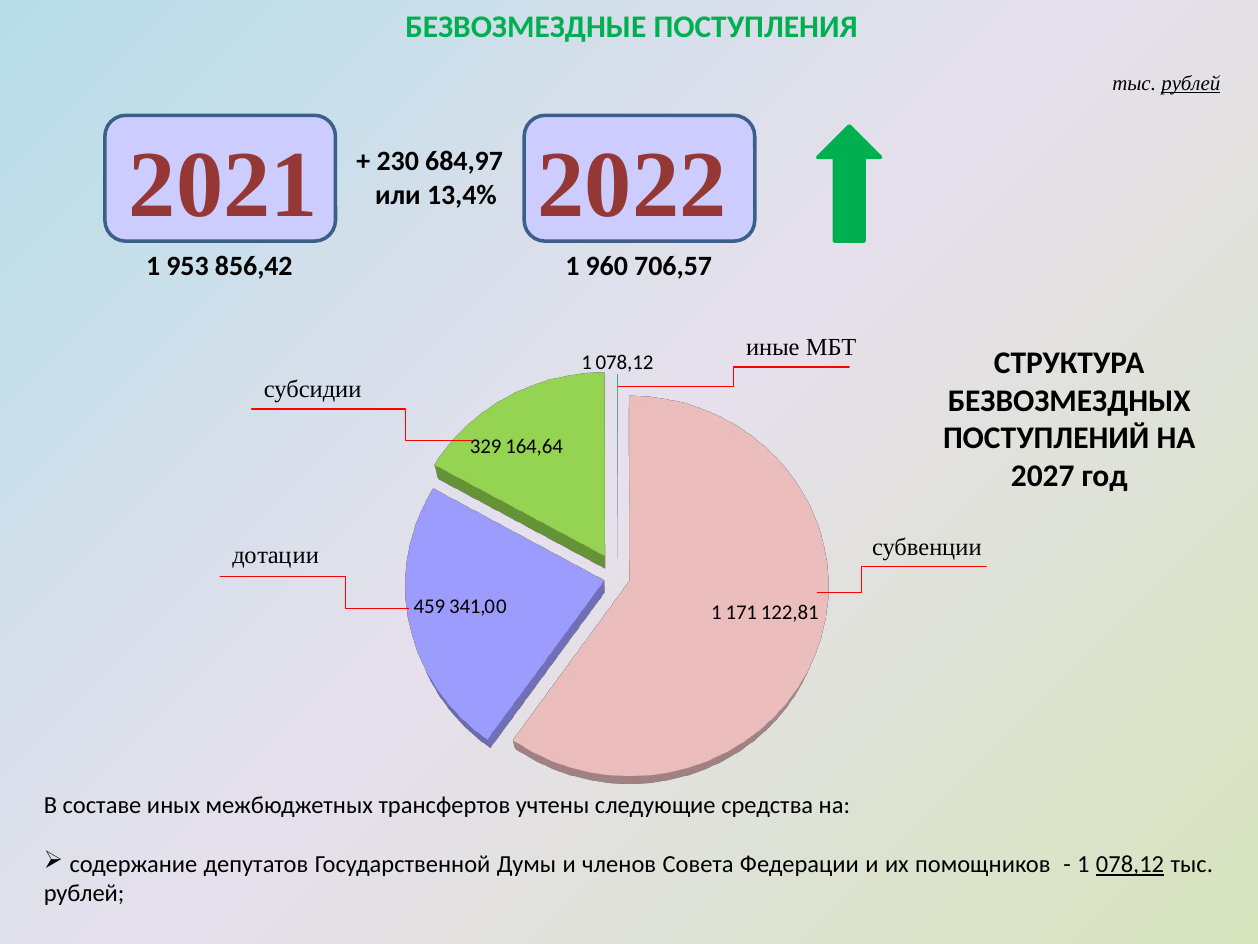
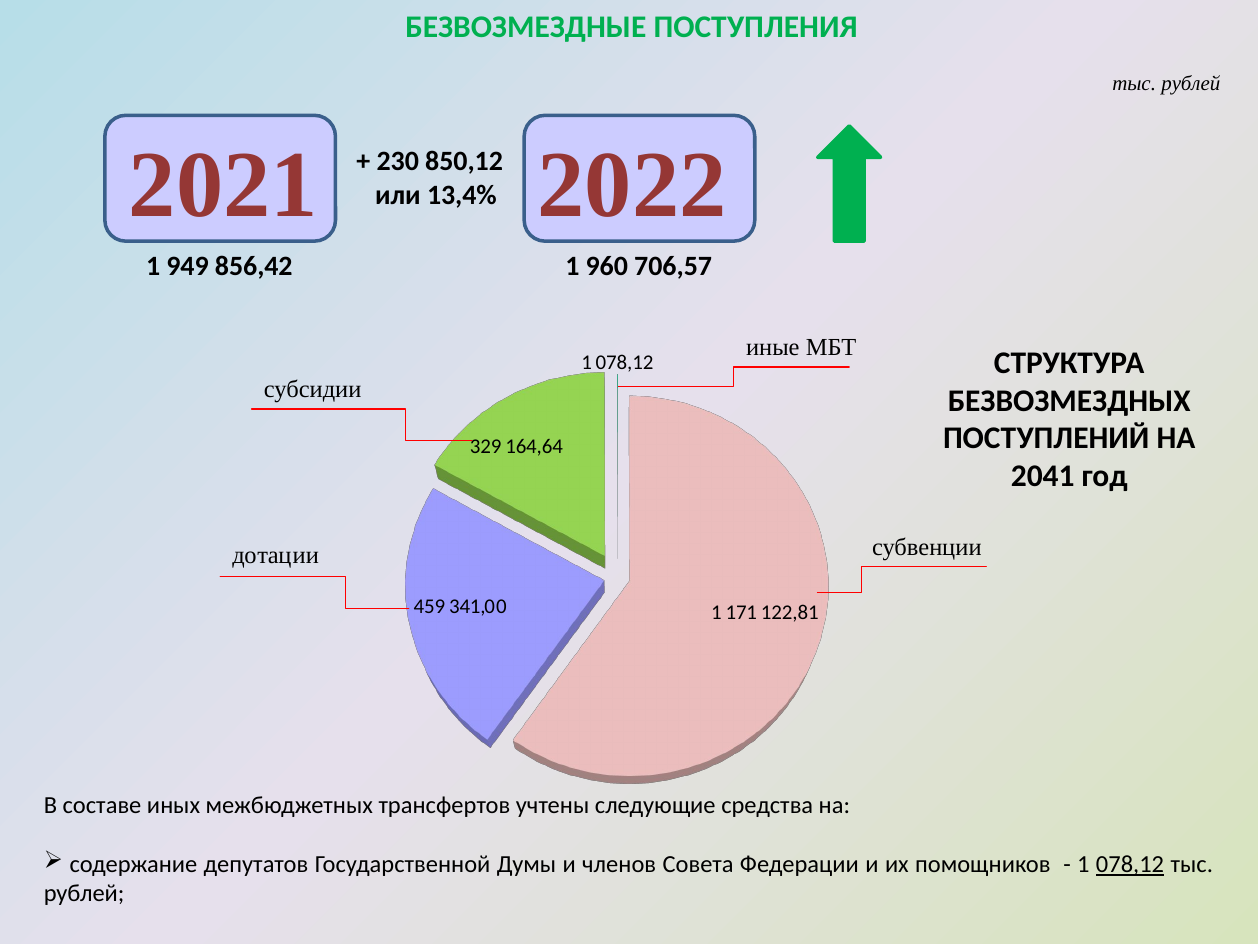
рублей at (1191, 83) underline: present -> none
684,97: 684,97 -> 850,12
953: 953 -> 949
2027: 2027 -> 2041
